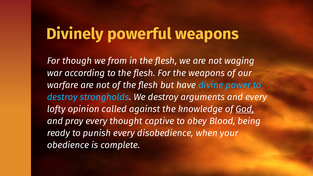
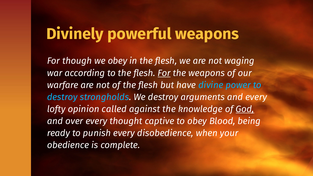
we from: from -> obey
For at (164, 73) underline: none -> present
pray: pray -> over
